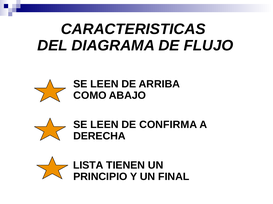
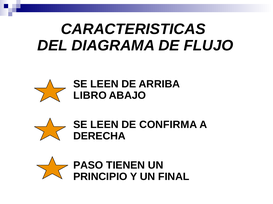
COMO: COMO -> LIBRO
LISTA: LISTA -> PASO
